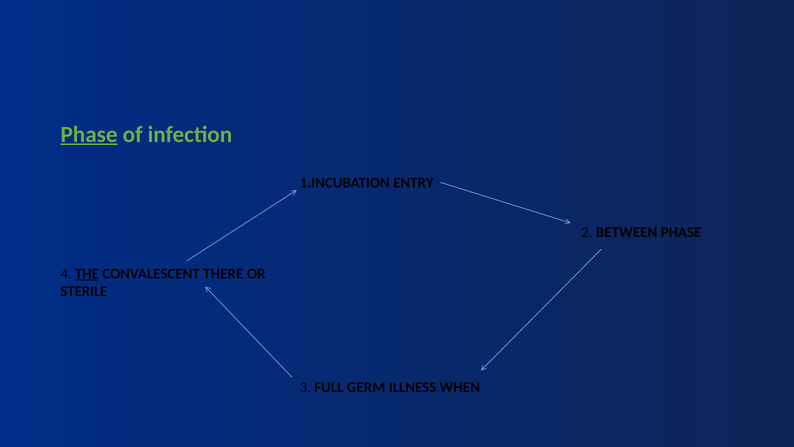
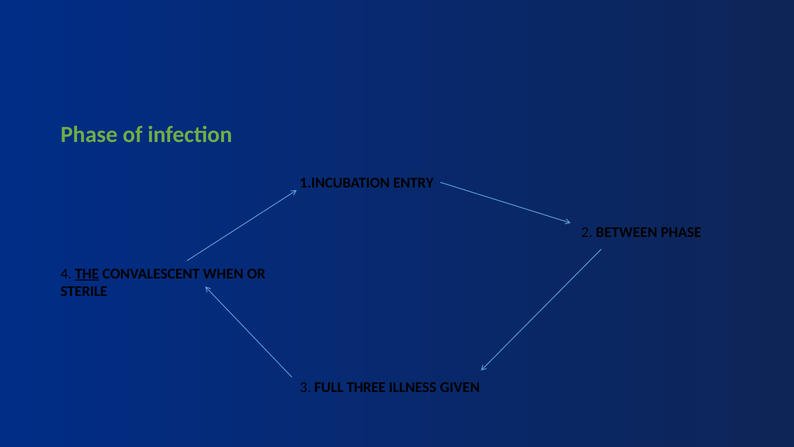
Phase at (89, 134) underline: present -> none
THERE: THERE -> WHEN
GERM: GERM -> THREE
WHEN: WHEN -> GIVEN
